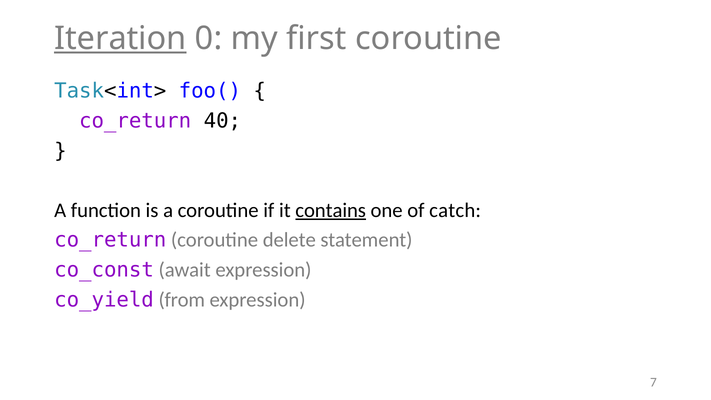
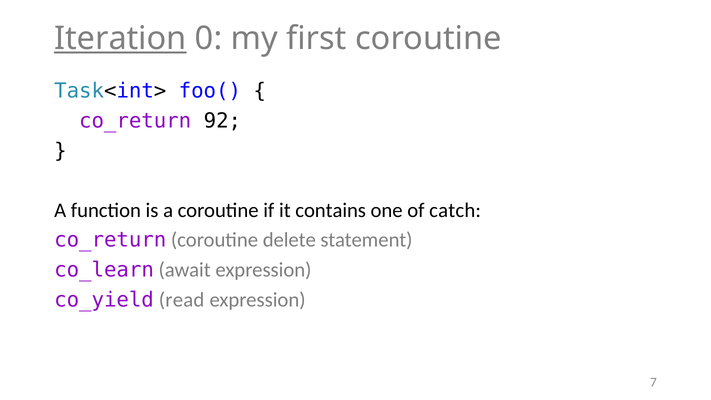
40: 40 -> 92
contains underline: present -> none
co_const: co_const -> co_learn
from: from -> read
